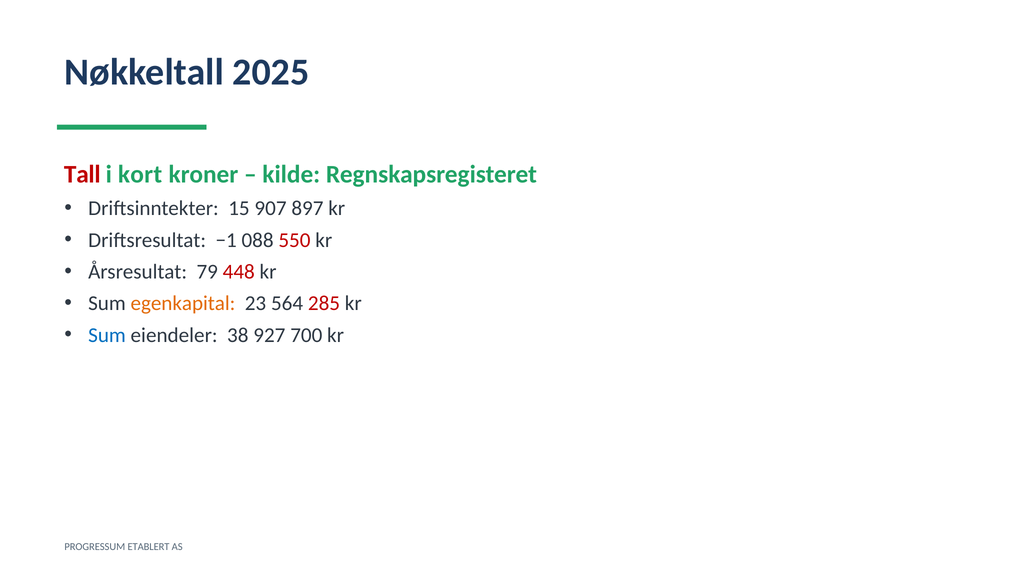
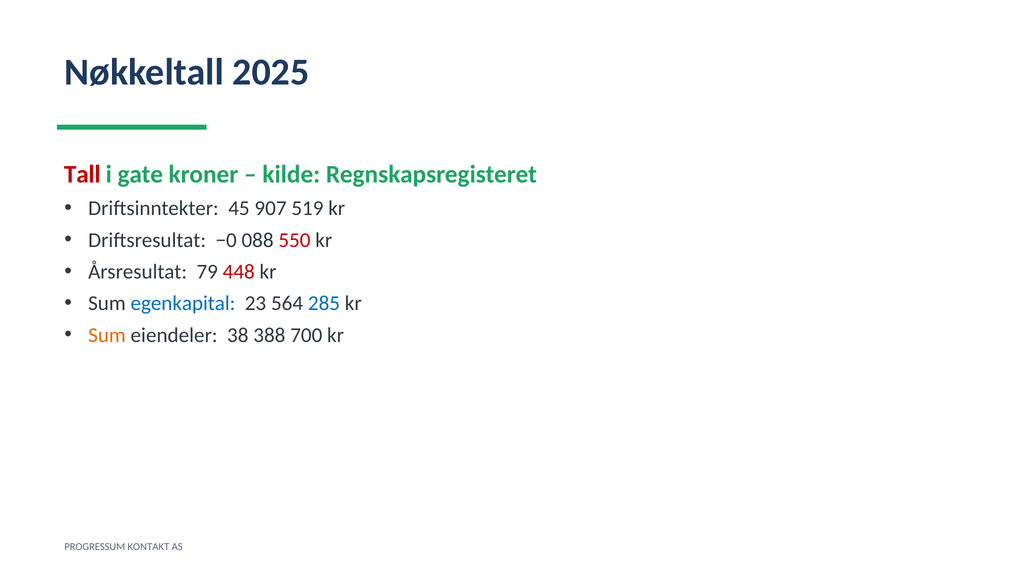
kort: kort -> gate
15: 15 -> 45
897: 897 -> 519
−1: −1 -> −0
egenkapital colour: orange -> blue
285 colour: red -> blue
Sum at (107, 335) colour: blue -> orange
927: 927 -> 388
ETABLERT: ETABLERT -> KONTAKT
